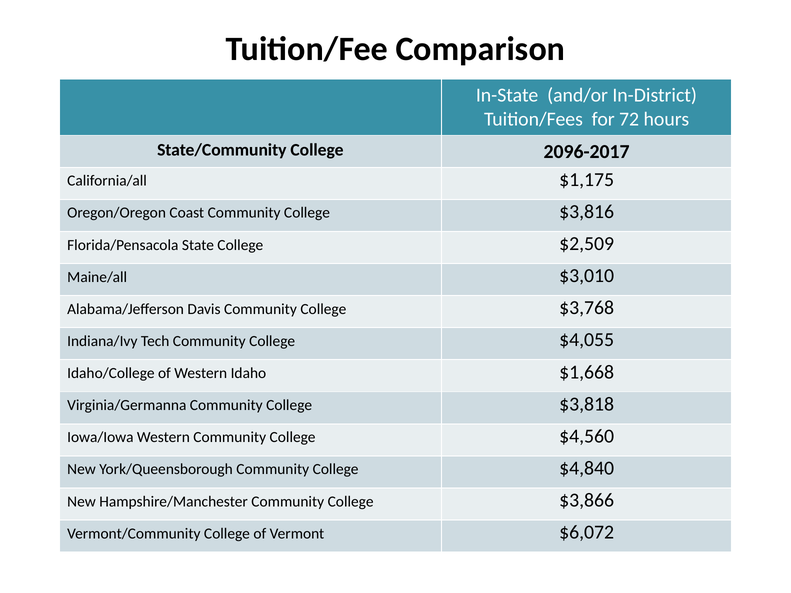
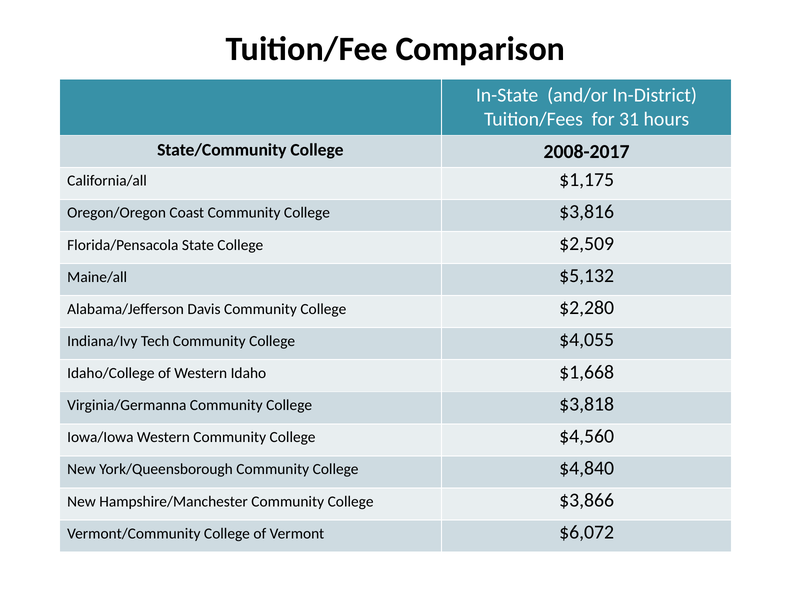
72: 72 -> 31
2096-2017: 2096-2017 -> 2008-2017
$3,010: $3,010 -> $5,132
$3,768: $3,768 -> $2,280
